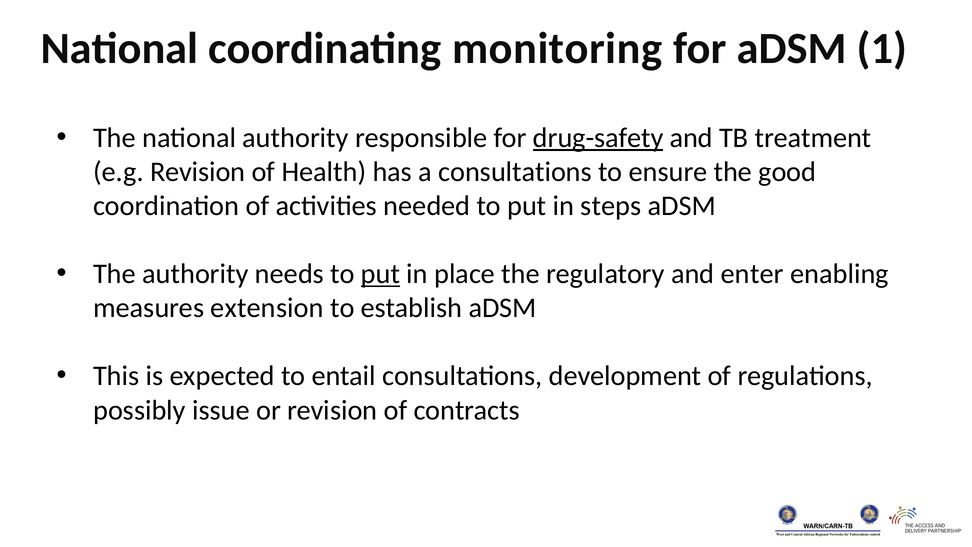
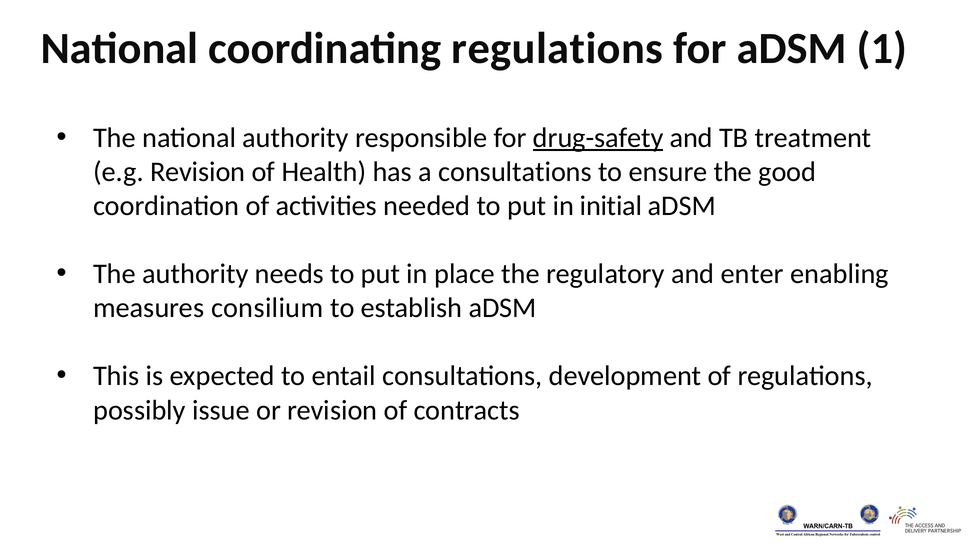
coordinating monitoring: monitoring -> regulations
steps: steps -> initial
put at (380, 274) underline: present -> none
extension: extension -> consilium
